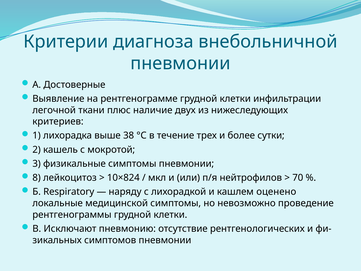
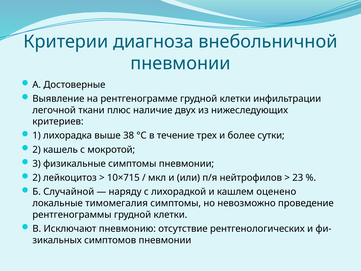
8 at (37, 178): 8 -> 2
10×824: 10×824 -> 10×715
70: 70 -> 23
Respiratory: Respiratory -> Случайной
медицинской: медицинской -> тимомегалия
